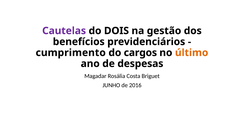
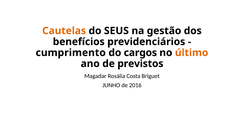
Cautelas colour: purple -> orange
DOIS: DOIS -> SEUS
despesas: despesas -> previstos
